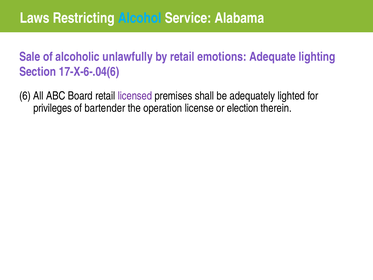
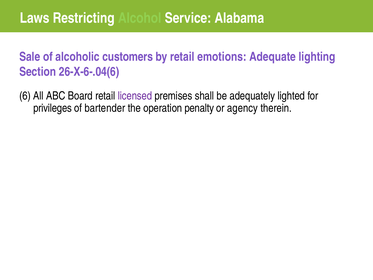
Alcohol colour: light blue -> light green
unlawfully: unlawfully -> customers
17-X-6-.04(6: 17-X-6-.04(6 -> 26-X-6-.04(6
license: license -> penalty
election: election -> agency
